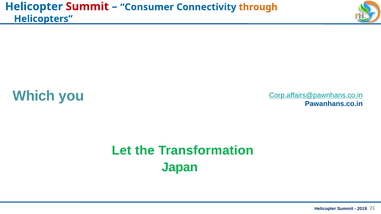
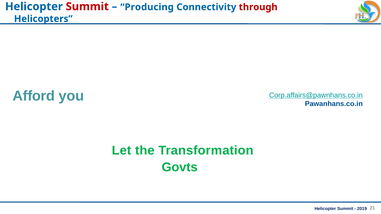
Consumer: Consumer -> Producing
through colour: orange -> red
Which: Which -> Afford
Japan: Japan -> Govts
